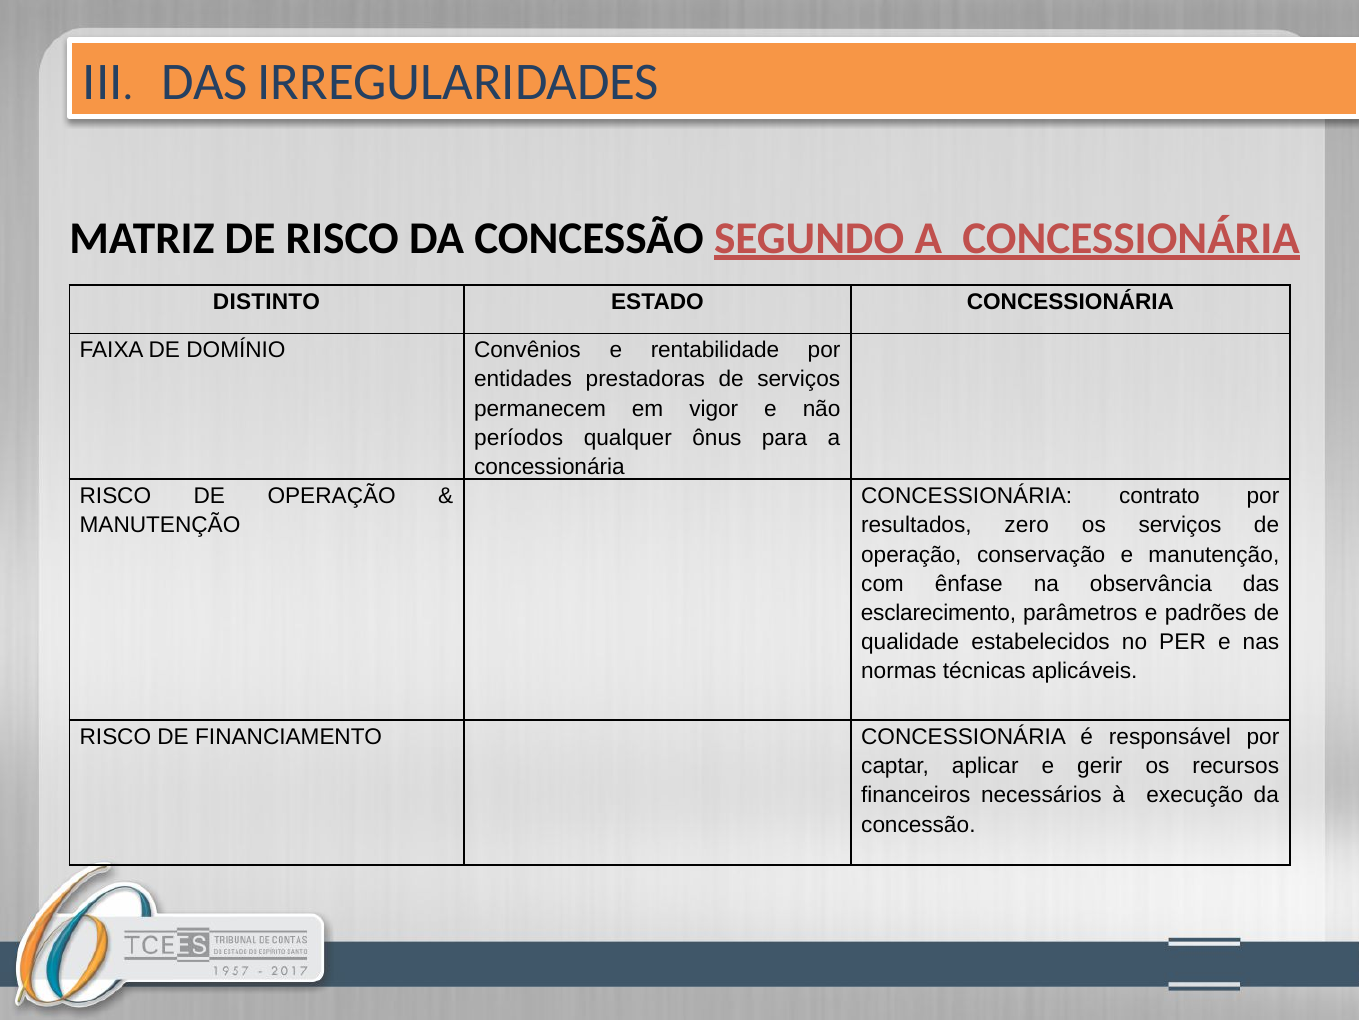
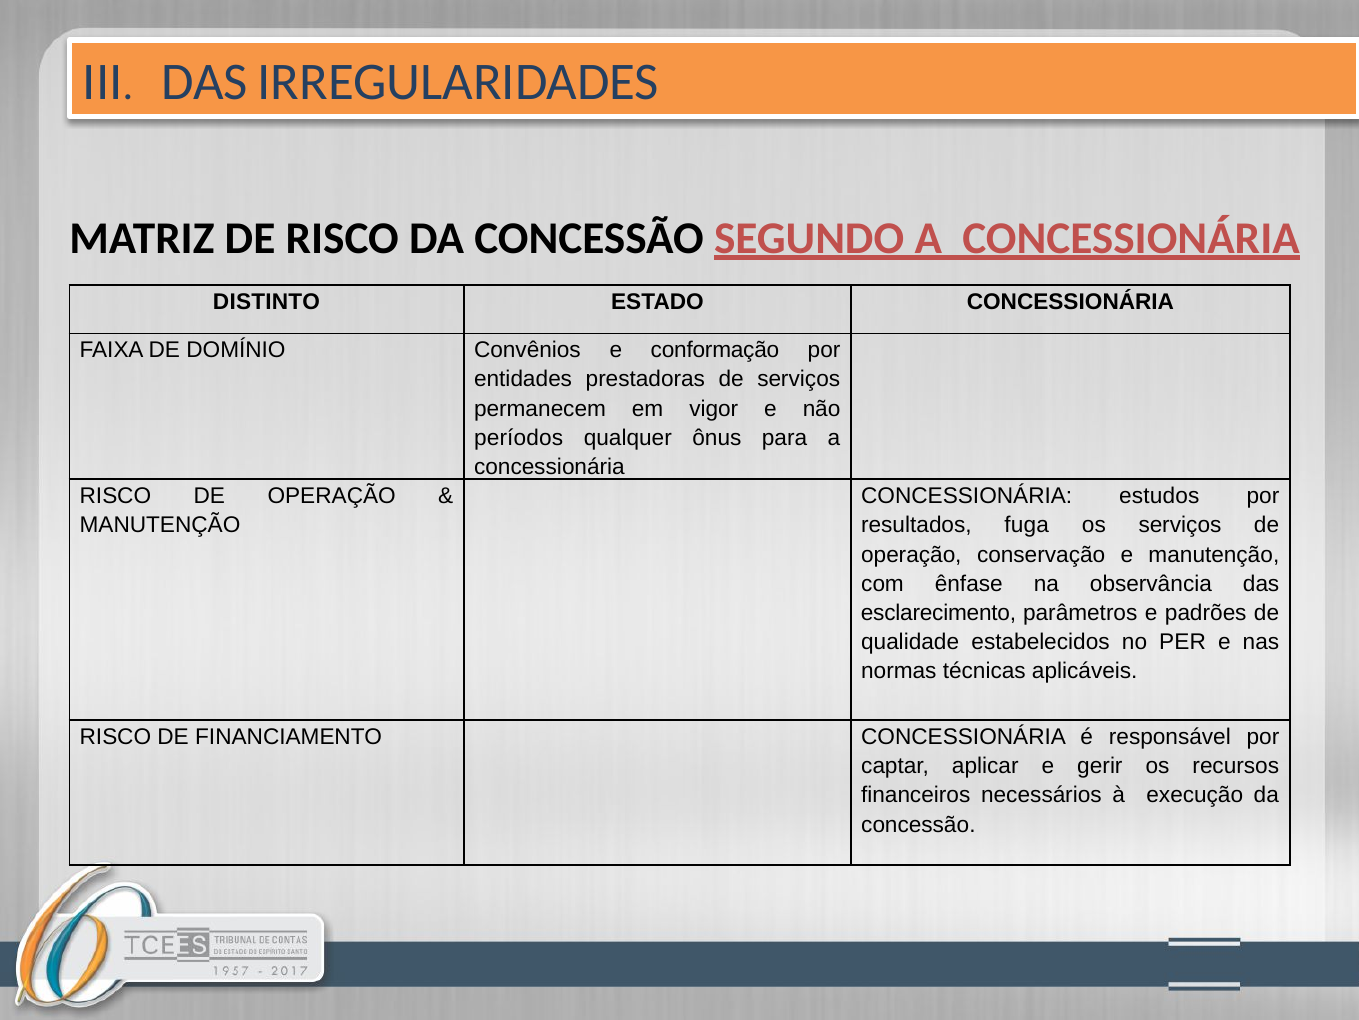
rentabilidade: rentabilidade -> conformação
contrato: contrato -> estudos
zero: zero -> fuga
